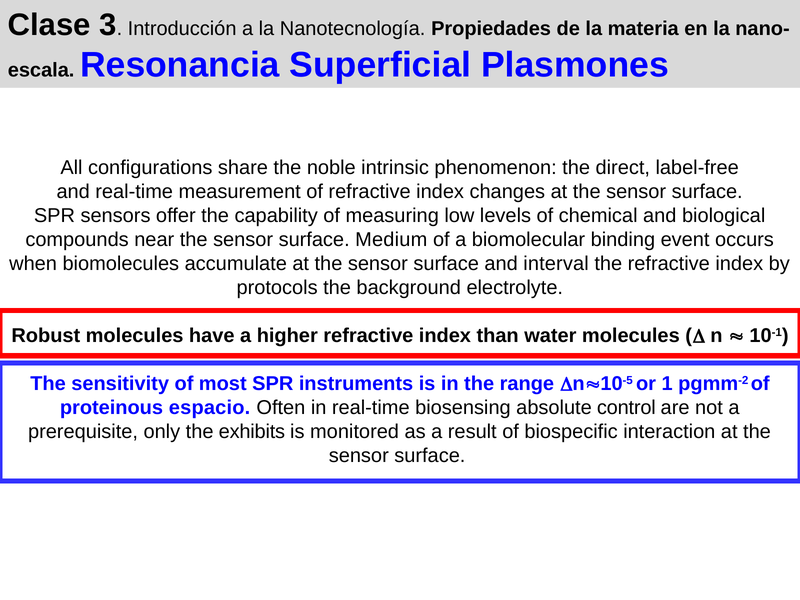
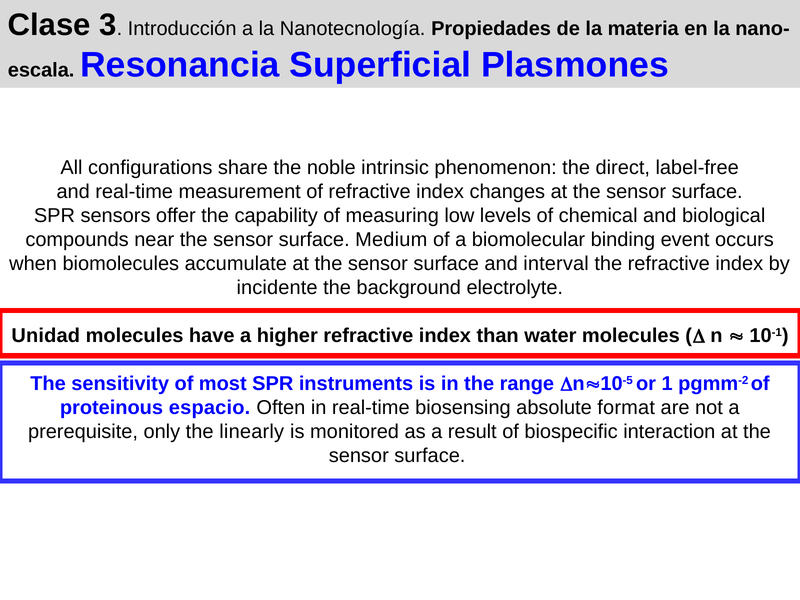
protocols: protocols -> incidente
Robust: Robust -> Unidad
control: control -> format
exhibits: exhibits -> linearly
